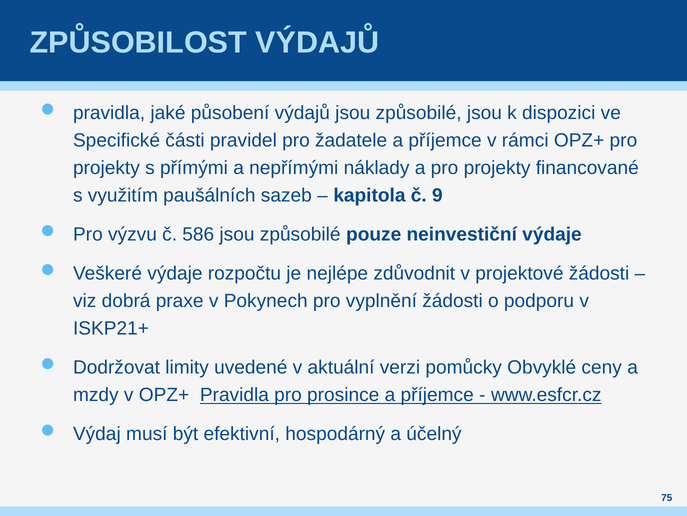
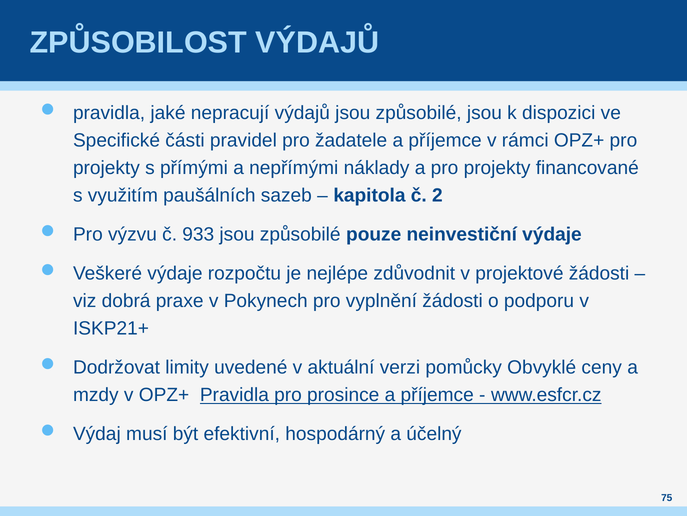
působení: působení -> nepracují
9: 9 -> 2
586: 586 -> 933
